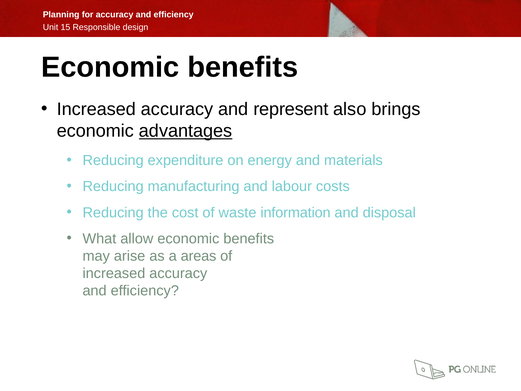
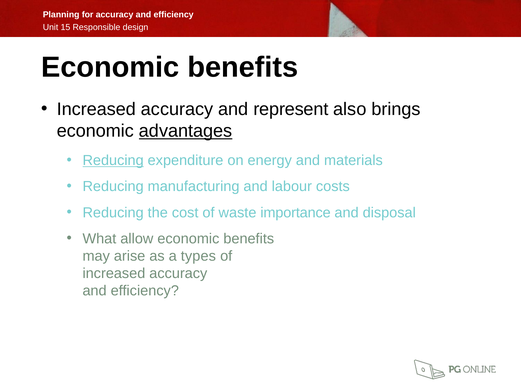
Reducing at (113, 160) underline: none -> present
information: information -> importance
areas: areas -> types
